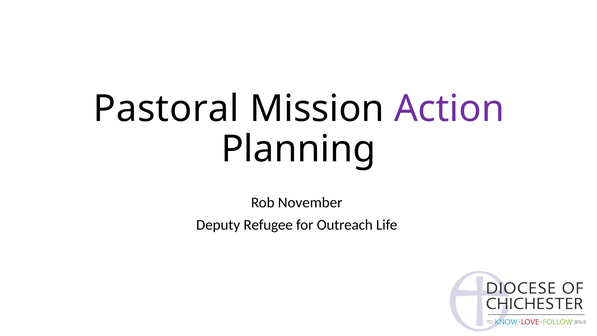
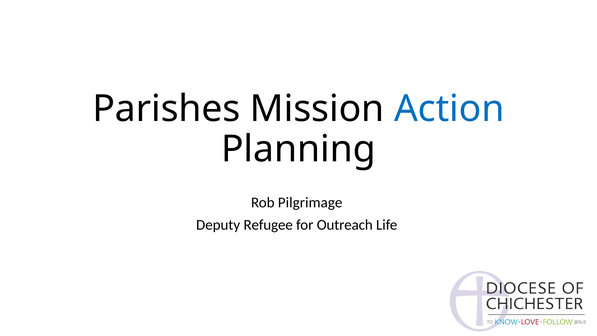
Pastoral: Pastoral -> Parishes
Action colour: purple -> blue
November: November -> Pilgrimage
